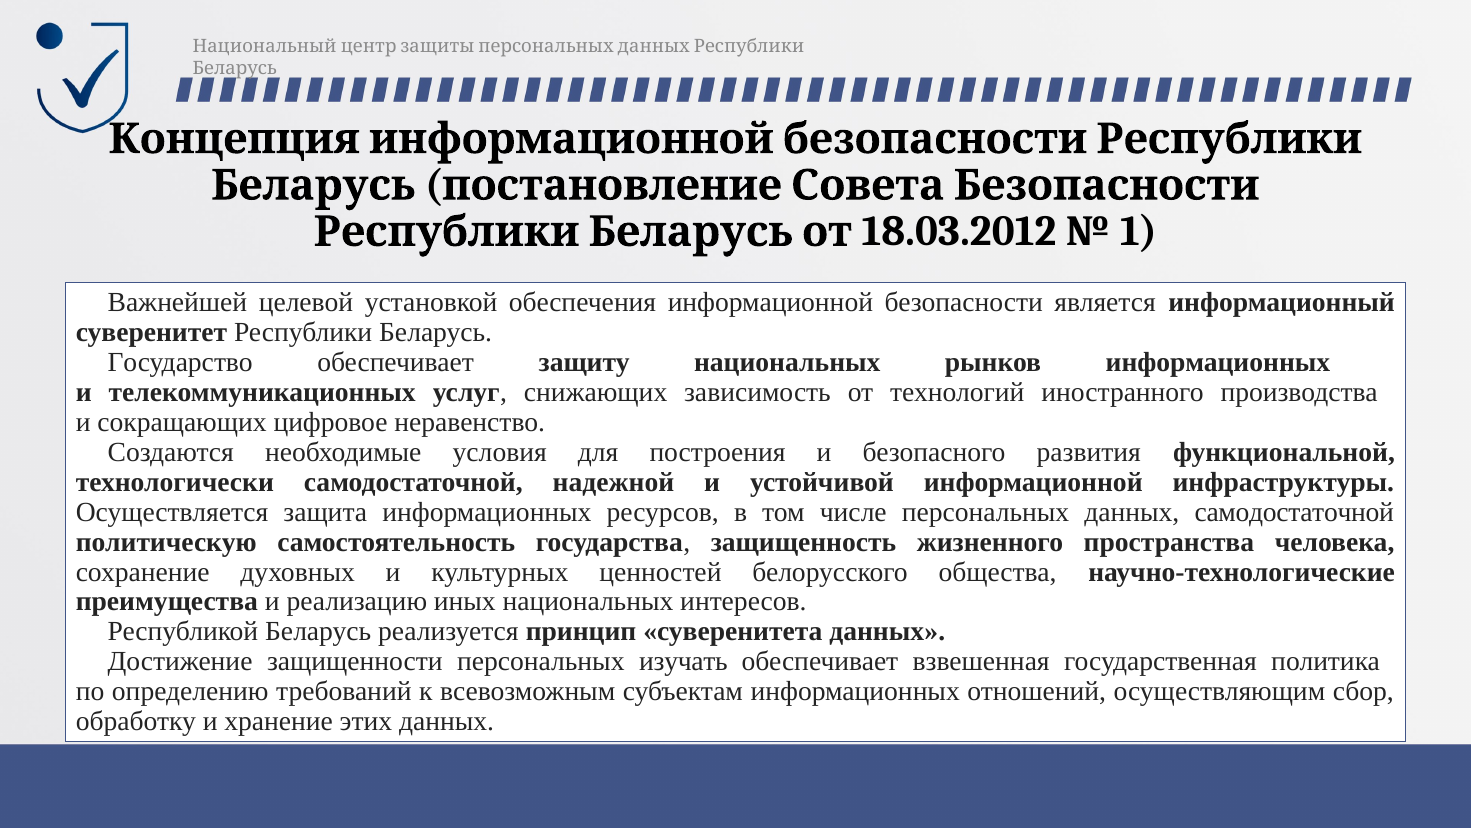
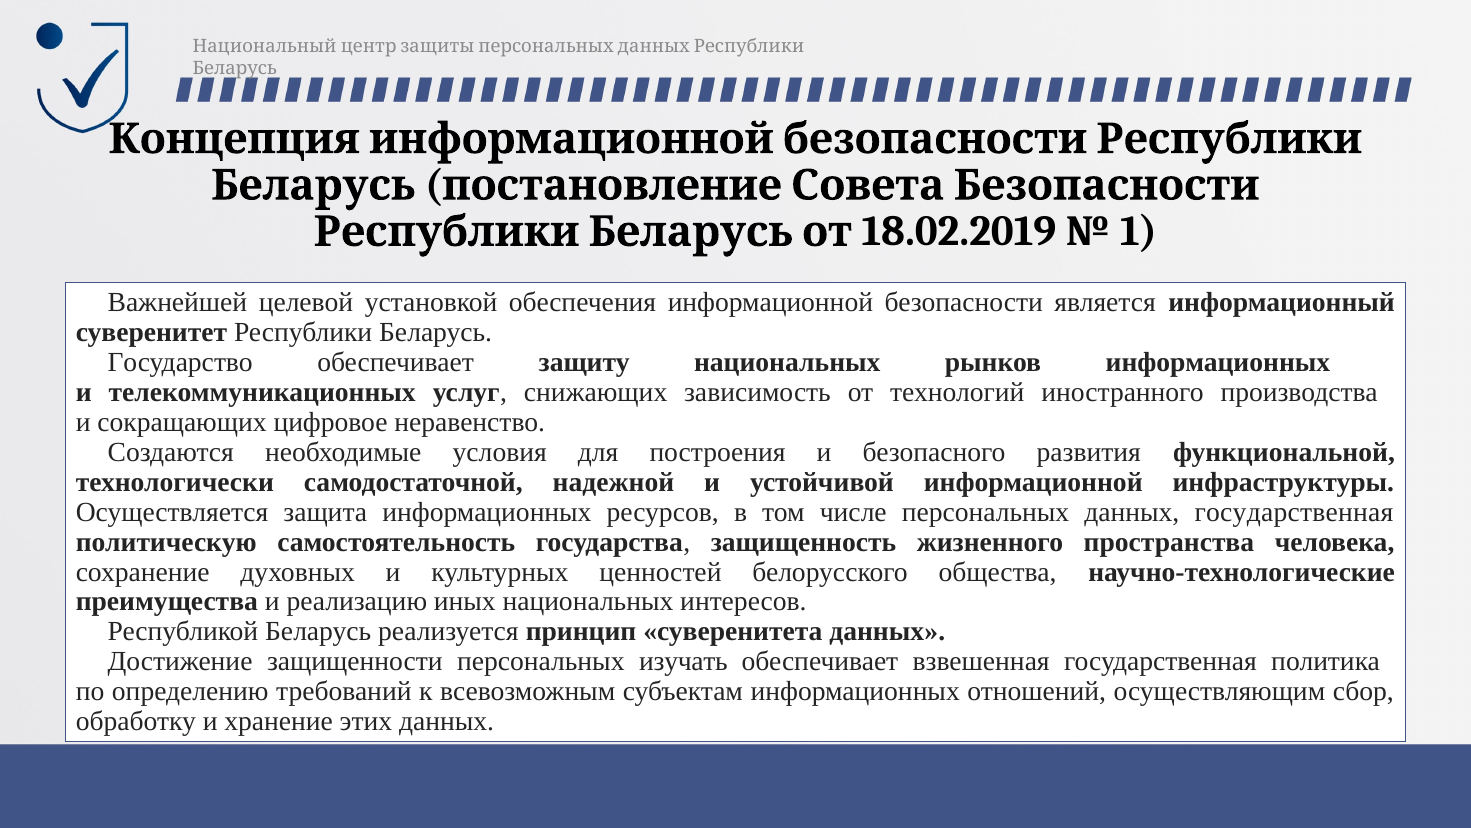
18.03.2012: 18.03.2012 -> 18.02.2019
данных самодостаточной: самодостаточной -> государственная
